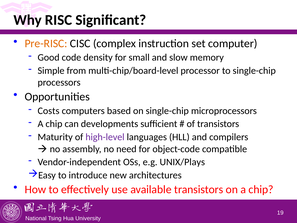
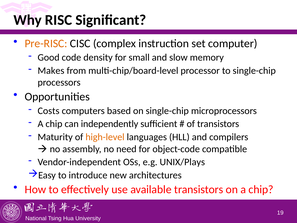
Simple: Simple -> Makes
developments: developments -> independently
high-level colour: purple -> orange
